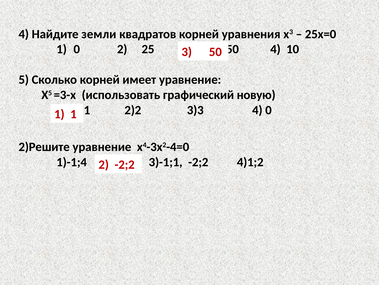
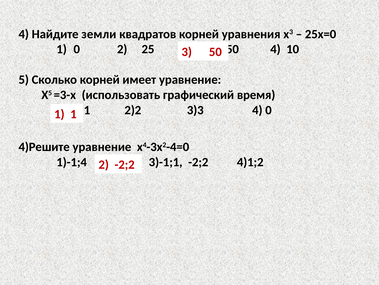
новую: новую -> время
2)Решите: 2)Решите -> 4)Решите
